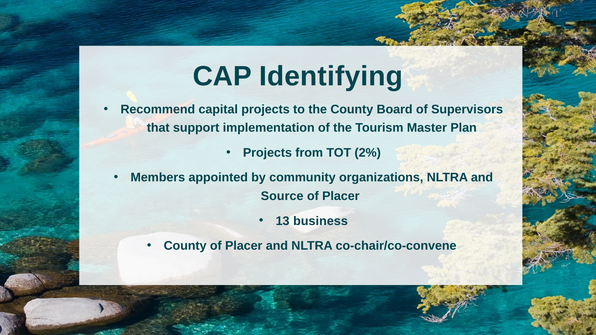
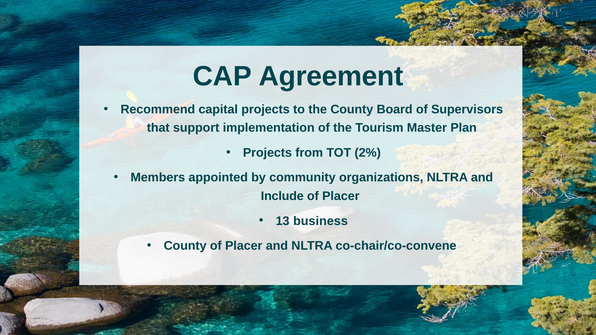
Identifying: Identifying -> Agreement
Source: Source -> Include
